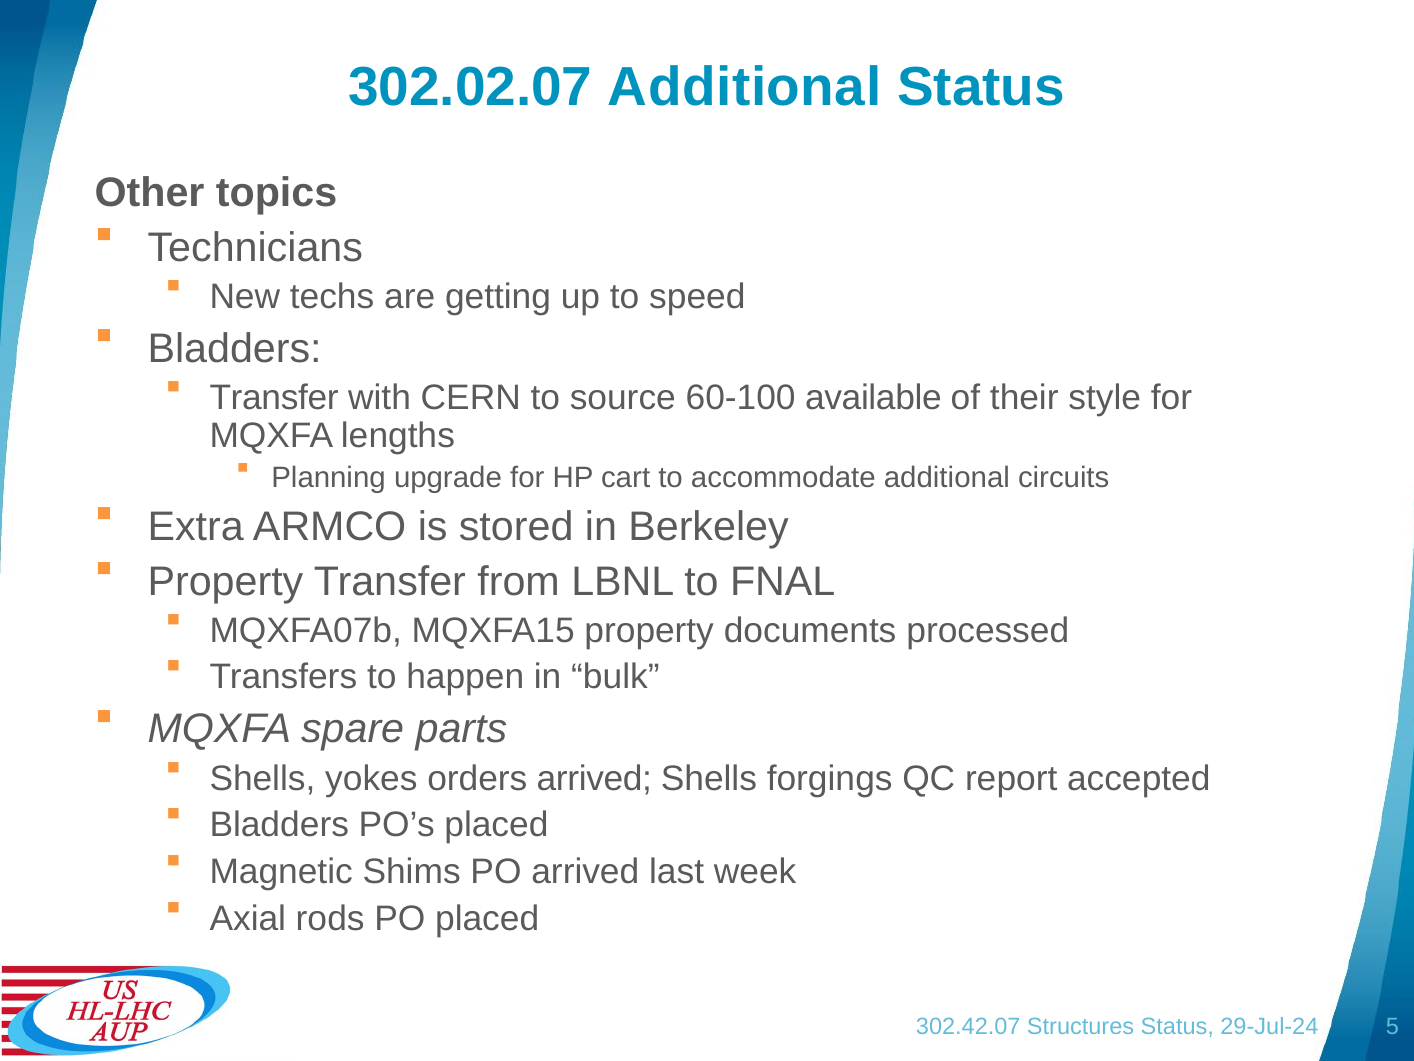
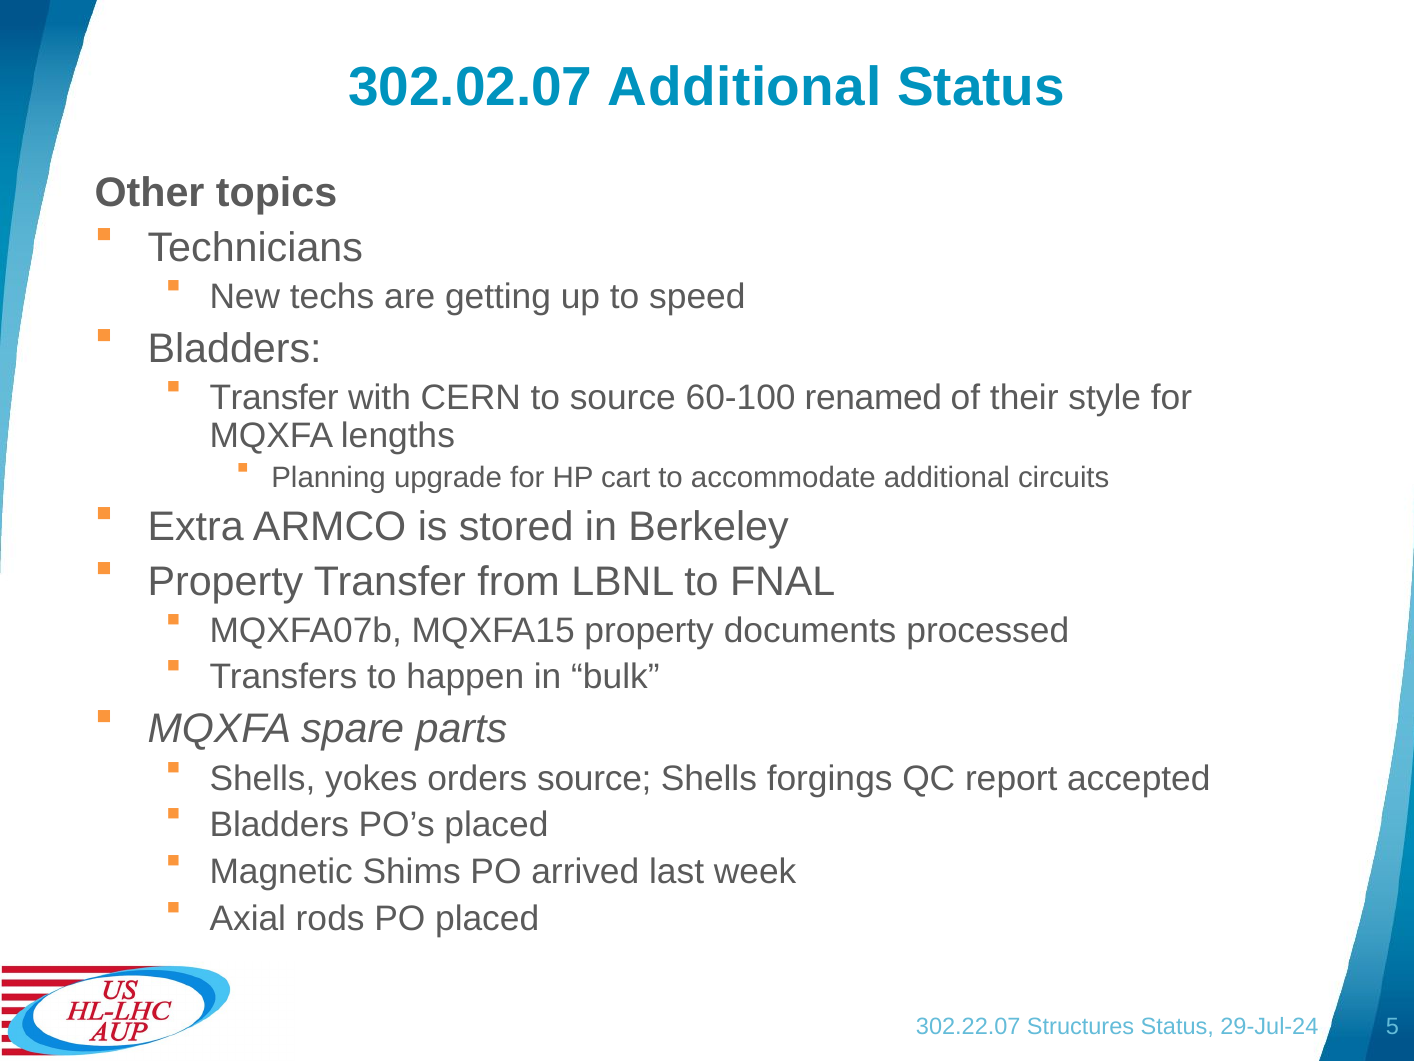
available: available -> renamed
orders arrived: arrived -> source
302.42.07: 302.42.07 -> 302.22.07
